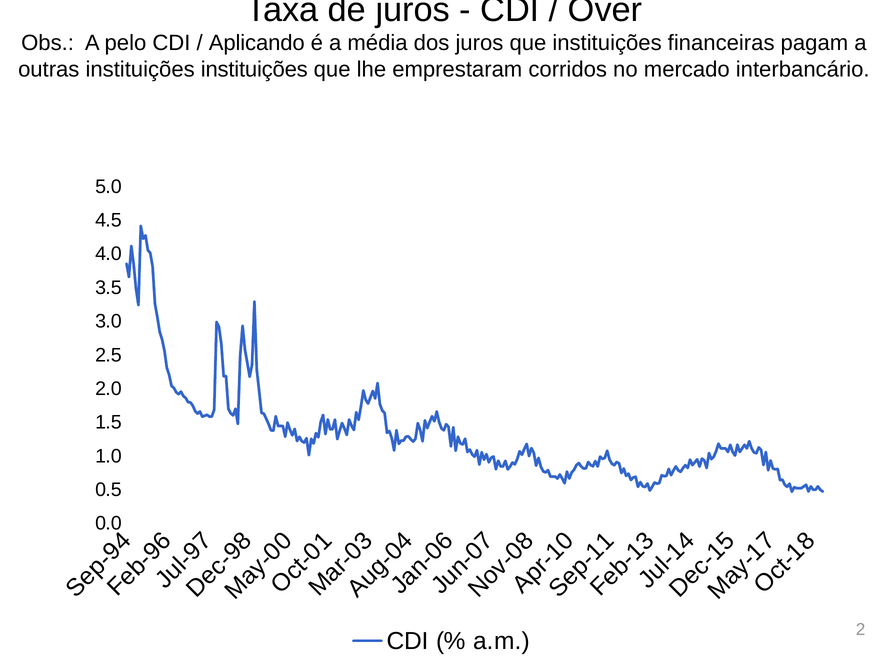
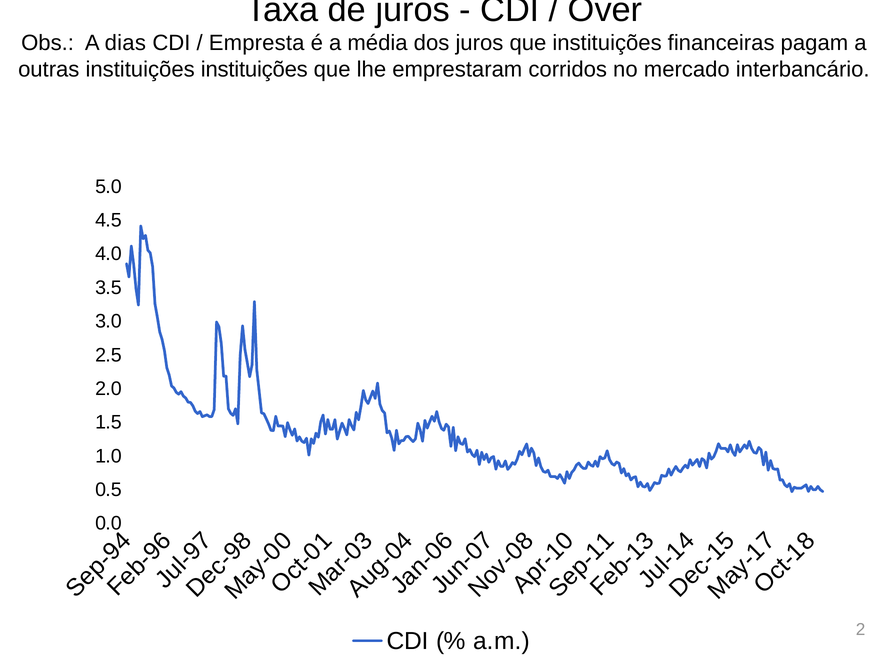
pelo: pelo -> dias
Aplicando: Aplicando -> Empresta
